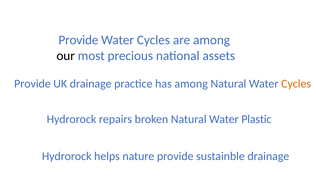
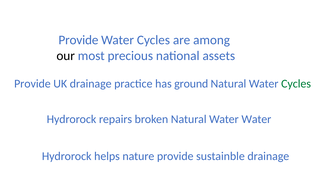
has among: among -> ground
Cycles at (296, 84) colour: orange -> green
Water Plastic: Plastic -> Water
